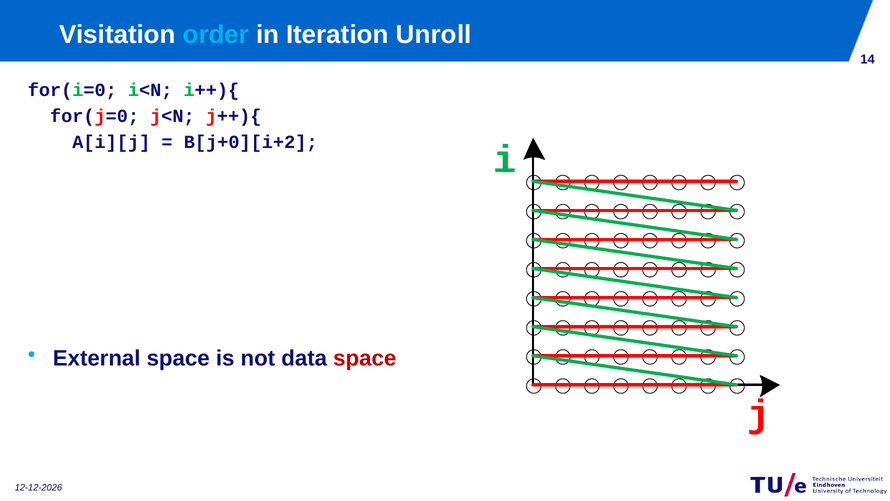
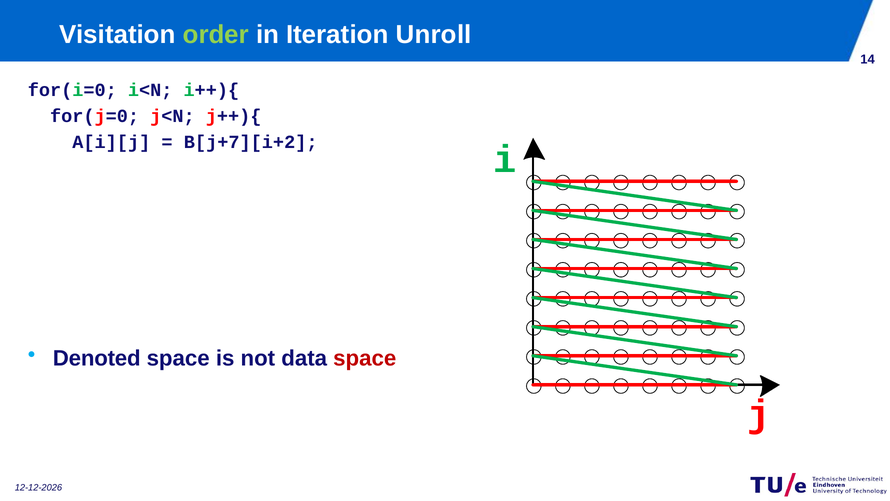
order colour: light blue -> light green
B[j+0][i+2: B[j+0][i+2 -> B[j+7][i+2
External: External -> Denoted
